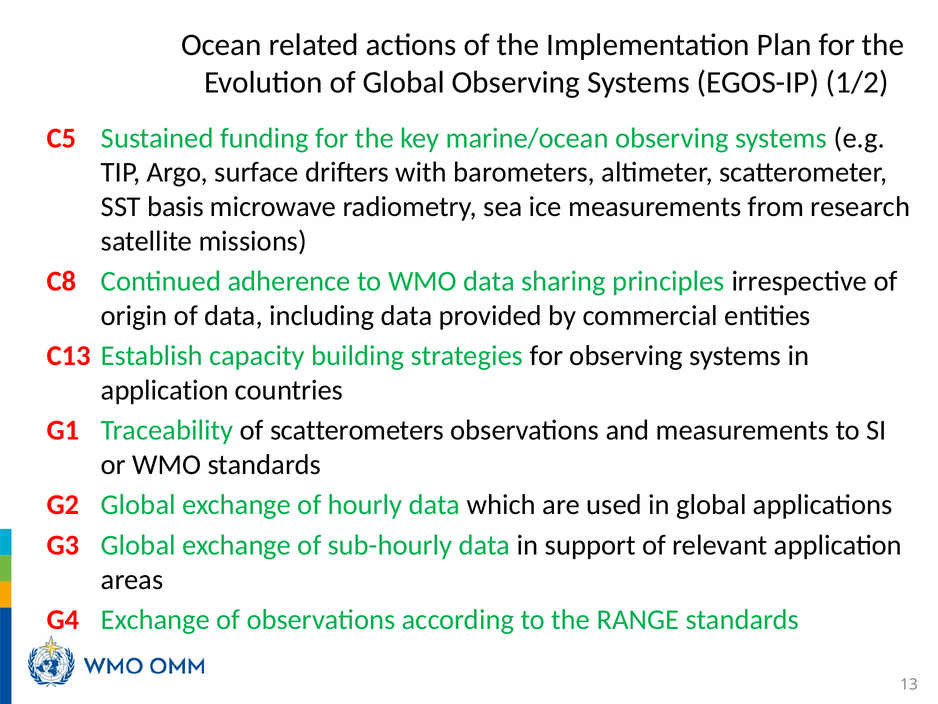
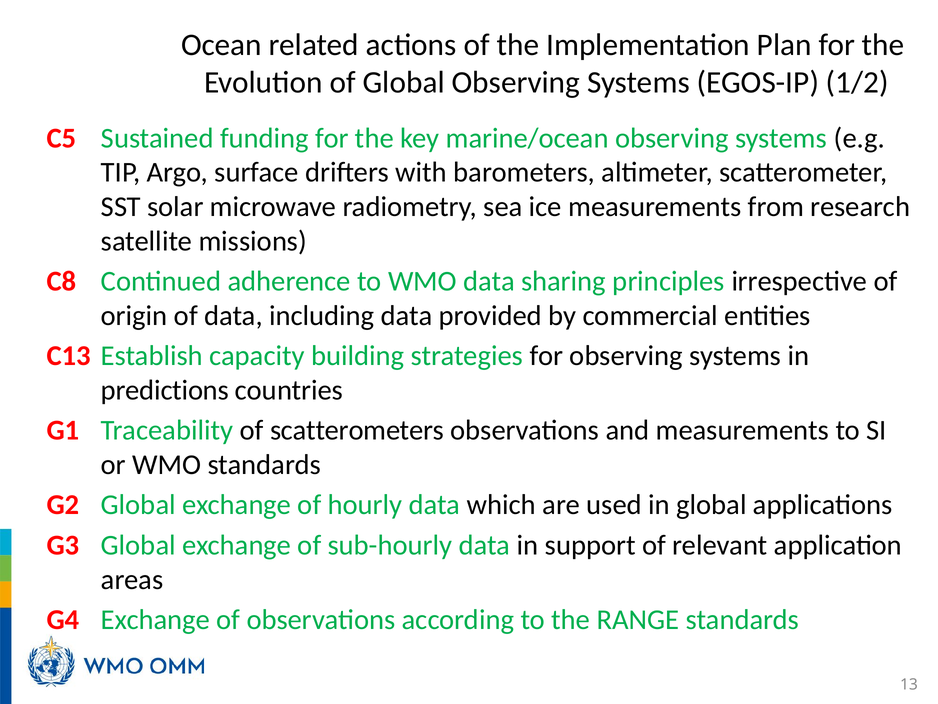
basis: basis -> solar
application at (165, 390): application -> predictions
